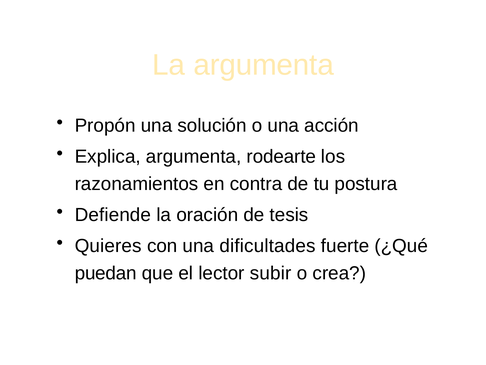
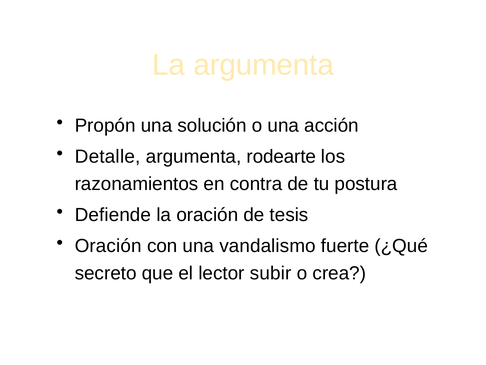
Explica: Explica -> Detalle
Quieres at (108, 246): Quieres -> Oración
dificultades: dificultades -> vandalismo
puedan: puedan -> secreto
